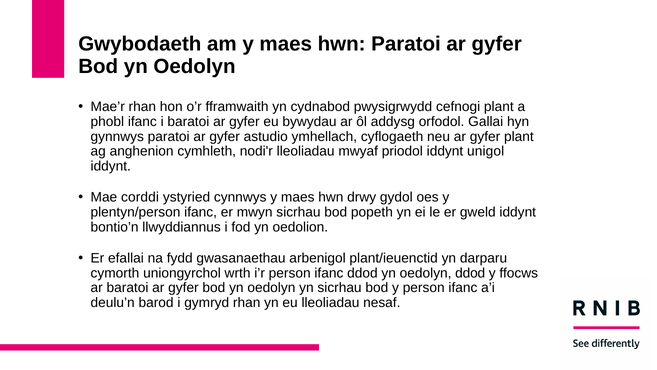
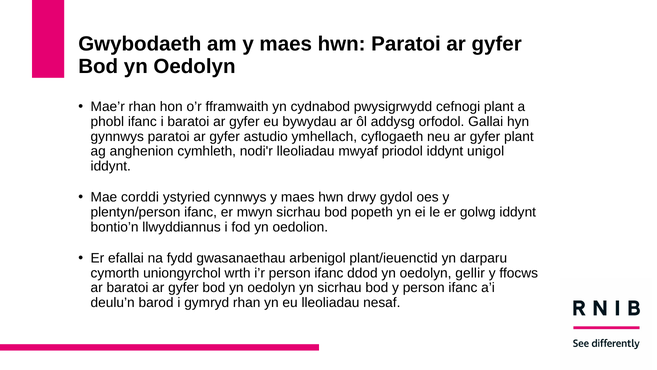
gweld: gweld -> golwg
oedolyn ddod: ddod -> gellir
